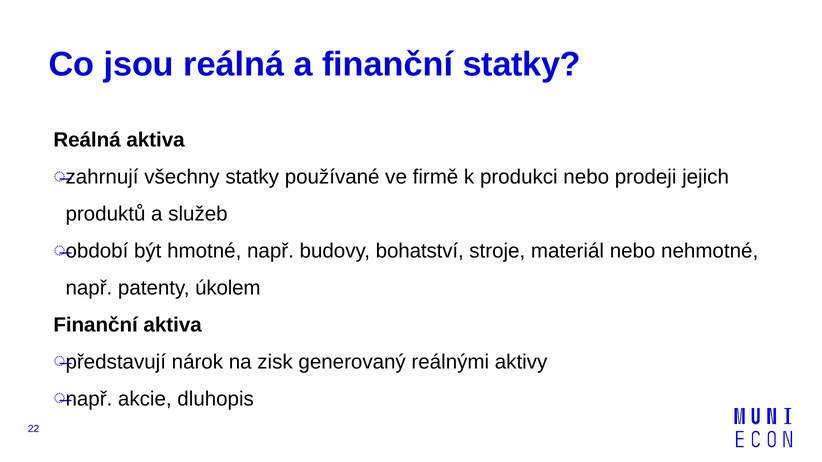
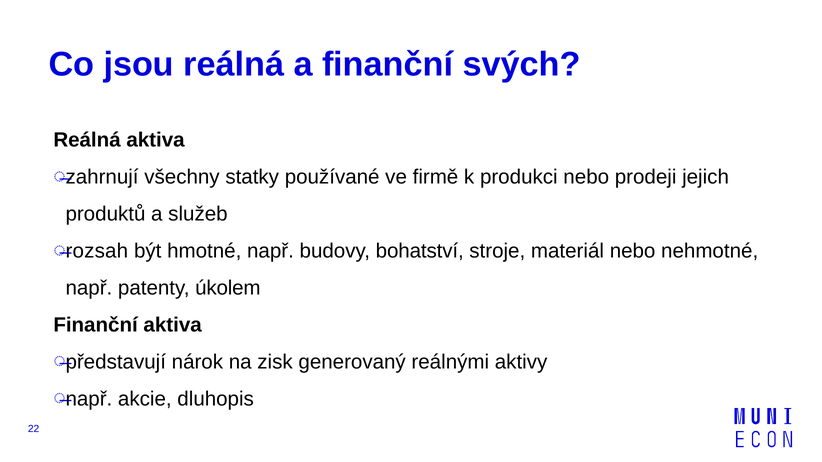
finanční statky: statky -> svých
období: období -> rozsah
